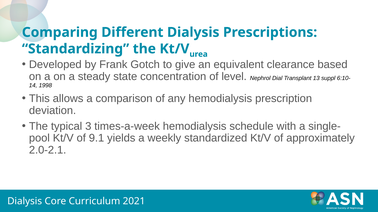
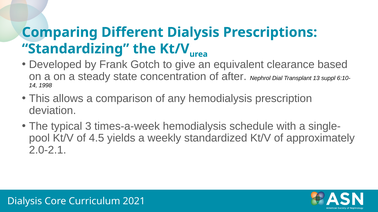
level: level -> after
9.1: 9.1 -> 4.5
